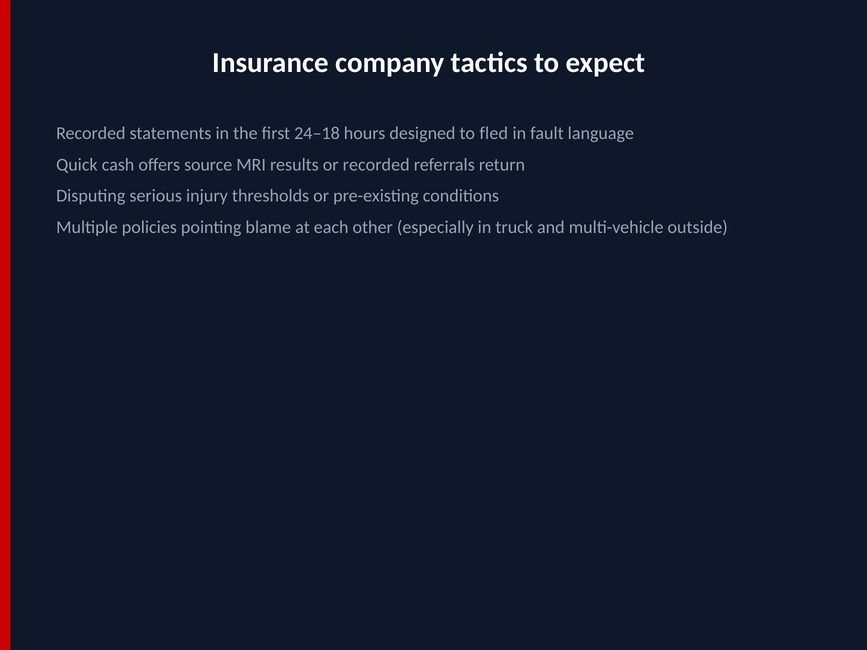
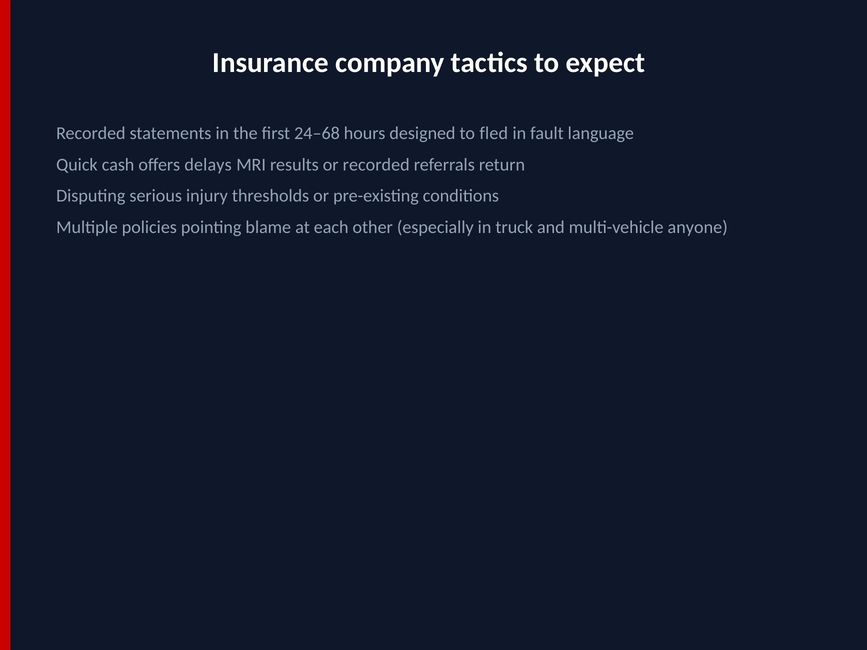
24–18: 24–18 -> 24–68
source: source -> delays
outside: outside -> anyone
